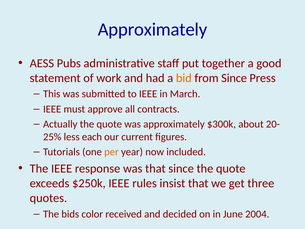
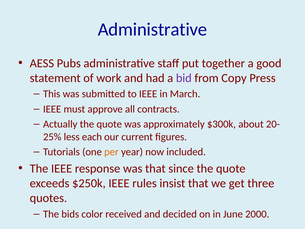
Approximately at (153, 30): Approximately -> Administrative
bid colour: orange -> purple
from Since: Since -> Copy
2004: 2004 -> 2000
